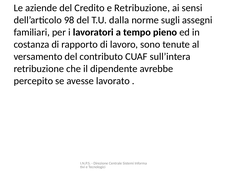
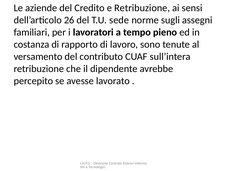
98: 98 -> 26
dalla: dalla -> sede
